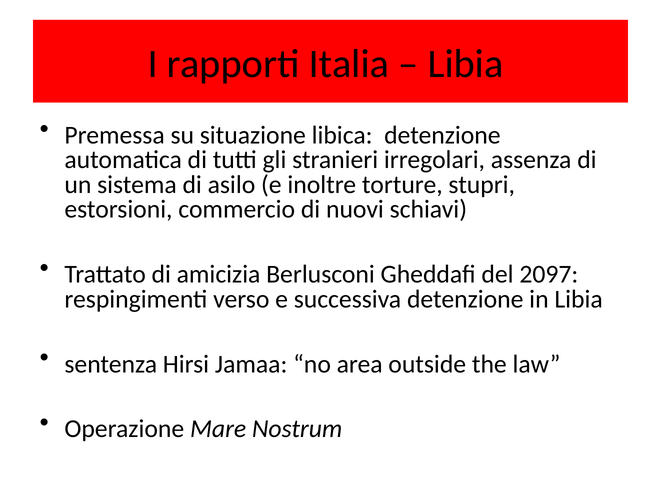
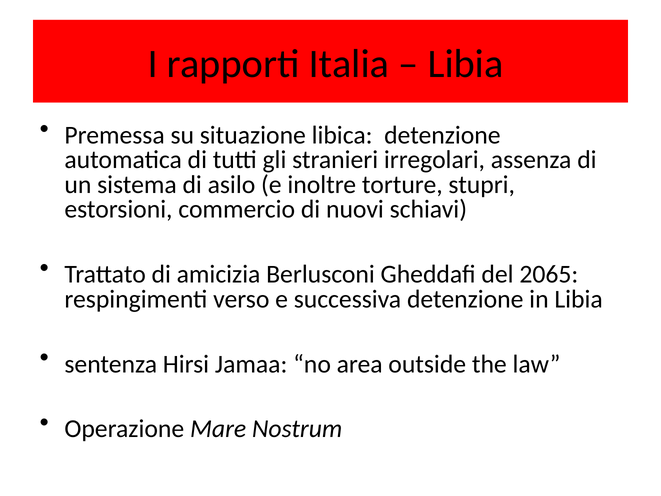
2097: 2097 -> 2065
